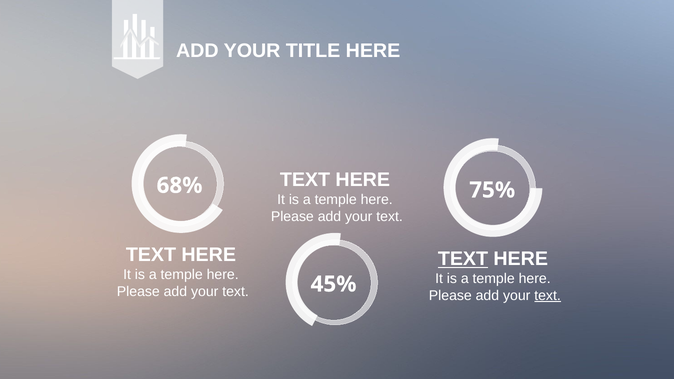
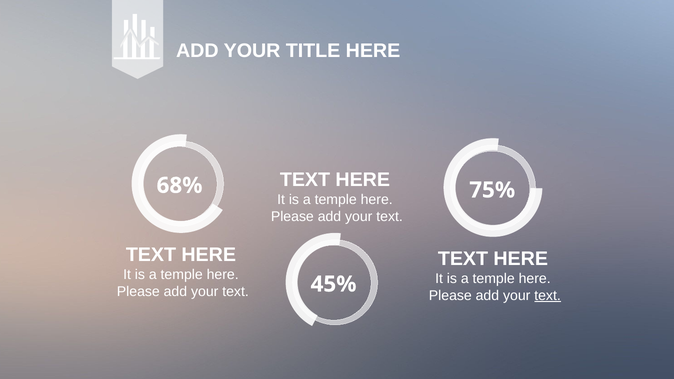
TEXT at (463, 259) underline: present -> none
